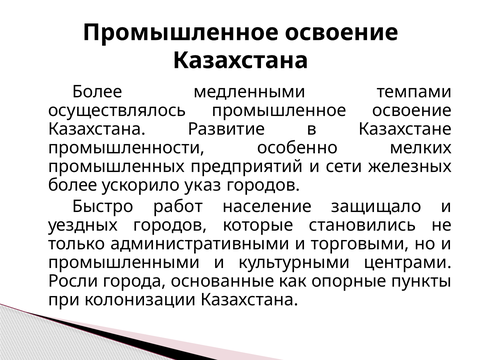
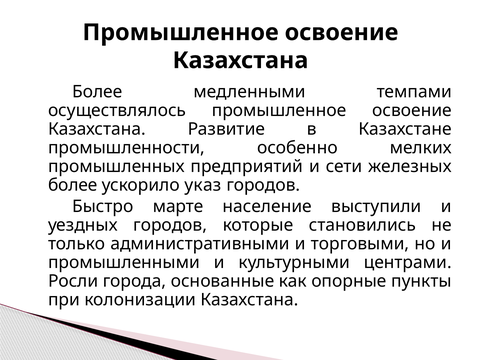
работ: работ -> марте
защищало: защищало -> выступили
